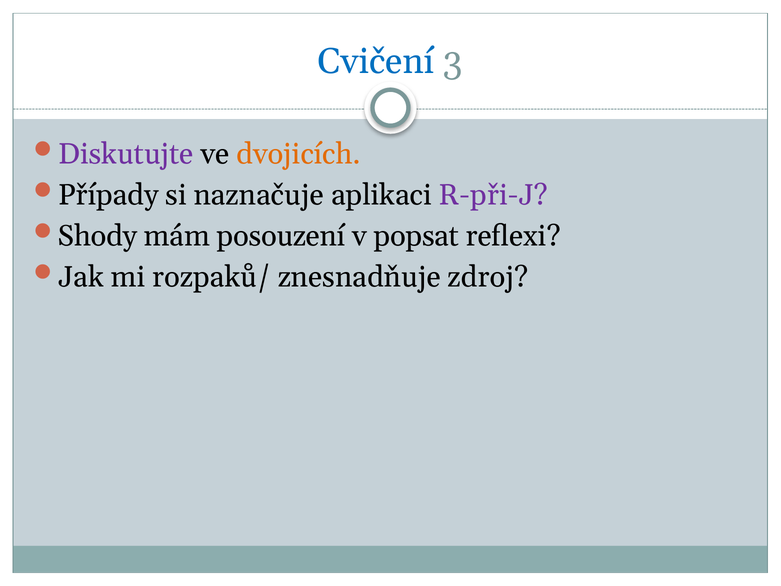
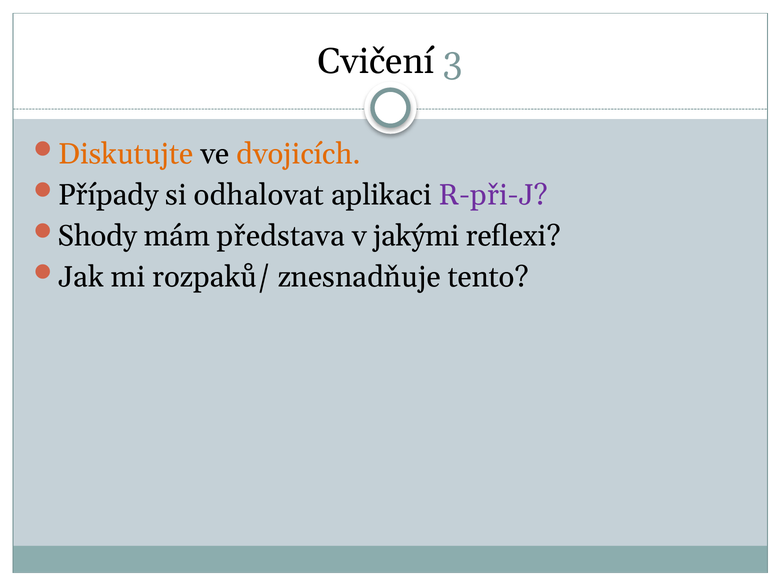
Cvičení colour: blue -> black
Diskutujte colour: purple -> orange
naznačuje: naznačuje -> odhalovat
posouzení: posouzení -> představa
popsat: popsat -> jakými
zdroj: zdroj -> tento
